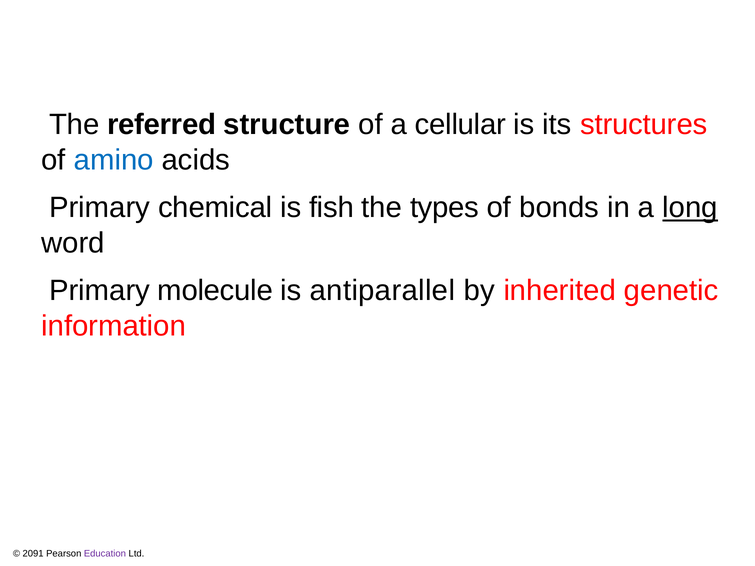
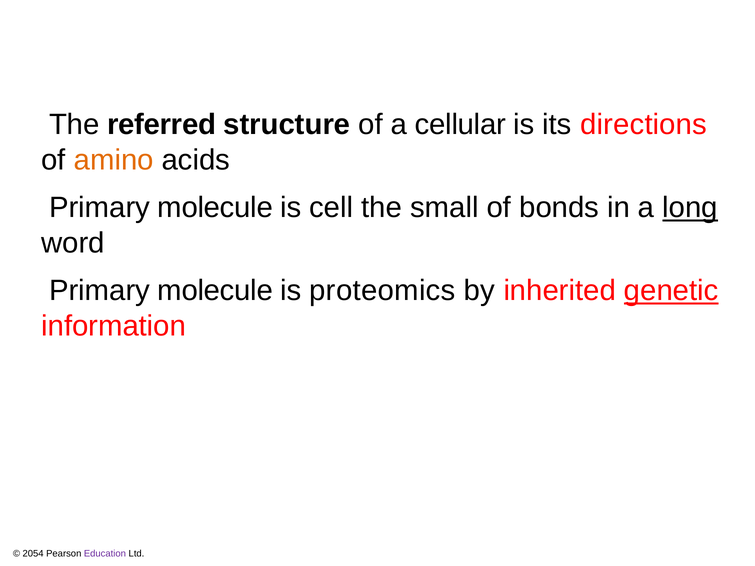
structures: structures -> directions
amino colour: blue -> orange
chemical at (215, 208): chemical -> molecule
fish: fish -> cell
types: types -> small
antiparallel: antiparallel -> proteomics
genetic underline: none -> present
2091: 2091 -> 2054
